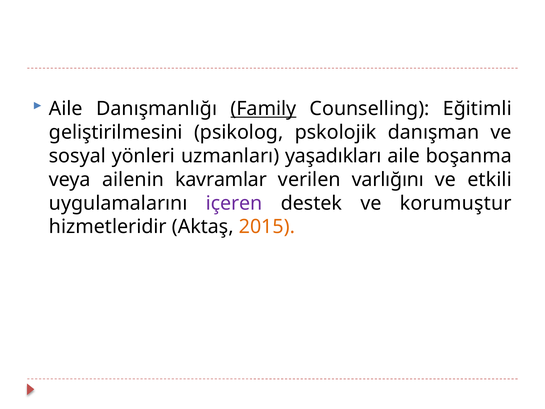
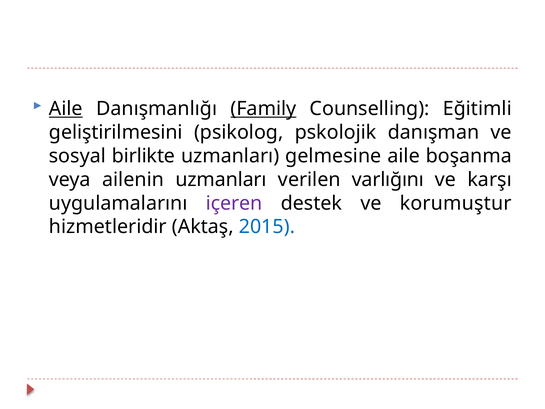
Aile at (66, 109) underline: none -> present
yönleri: yönleri -> birlikte
yaşadıkları: yaşadıkları -> gelmesine
ailenin kavramlar: kavramlar -> uzmanları
etkili: etkili -> karşı
2015 colour: orange -> blue
